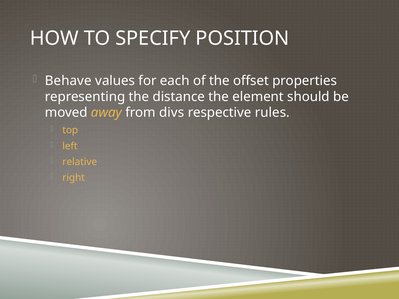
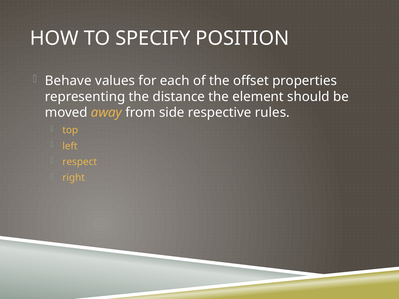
divs: divs -> side
relative: relative -> respect
